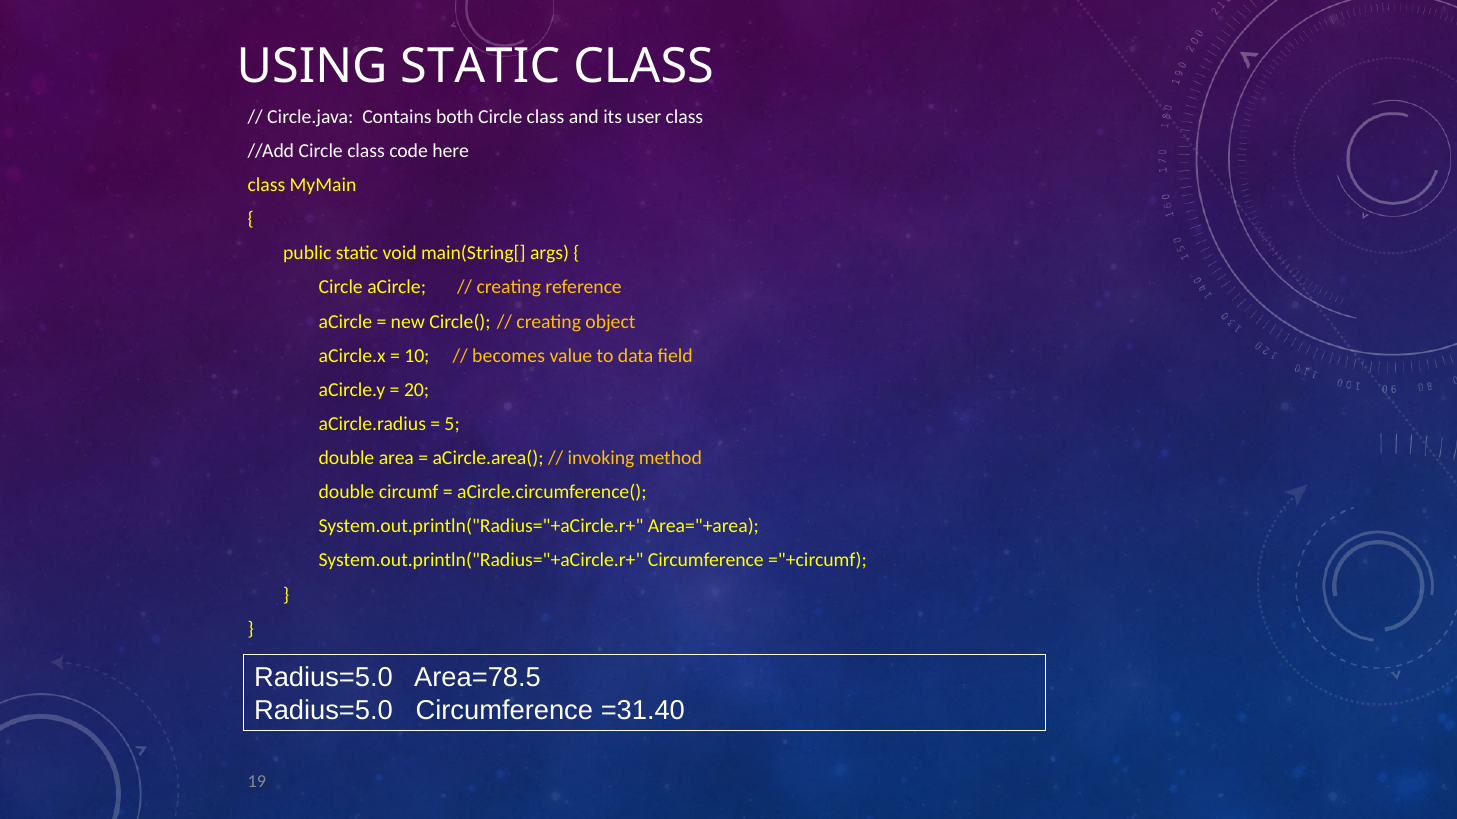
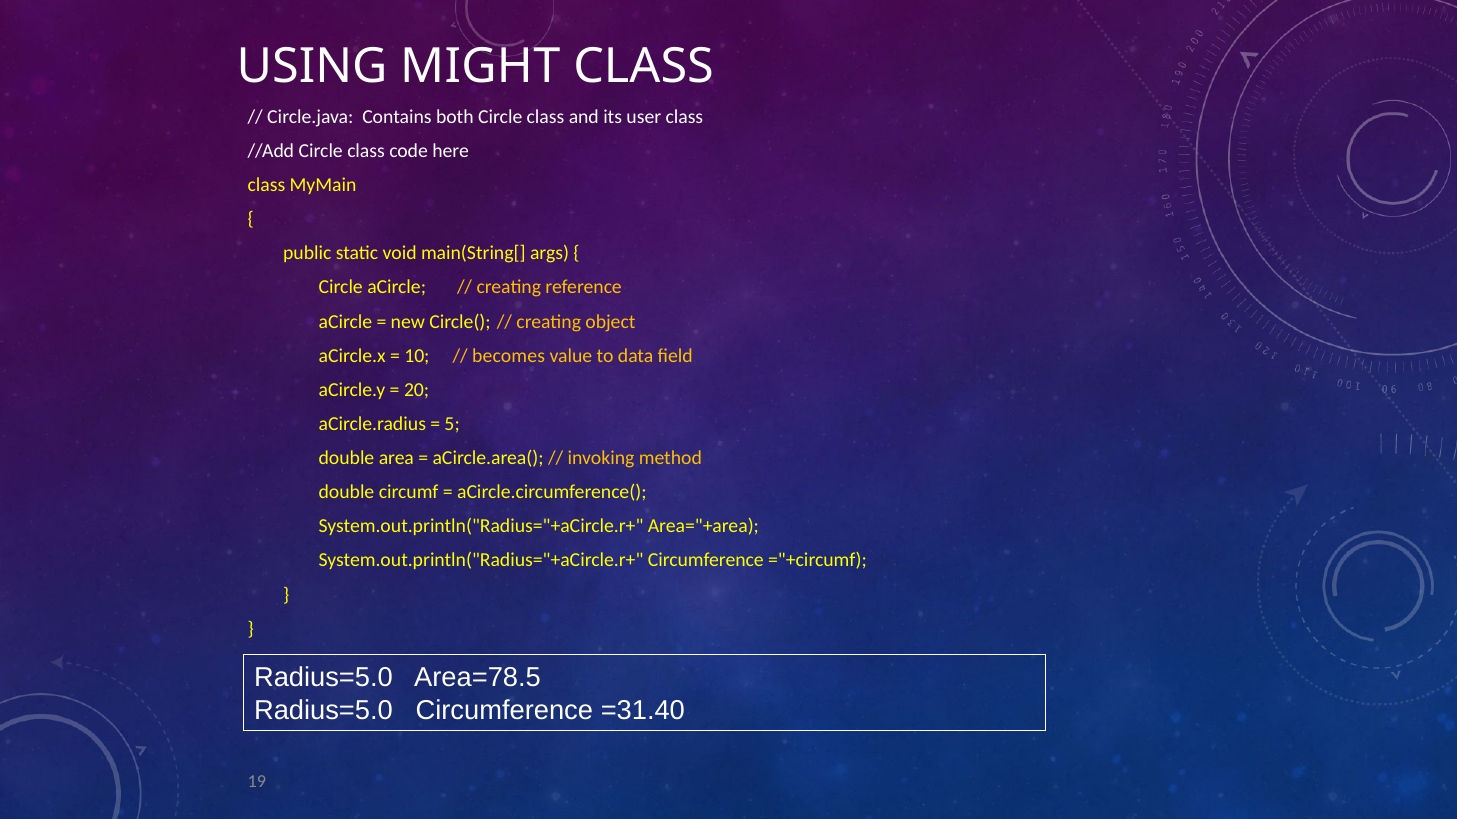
USING STATIC: STATIC -> MIGHT
